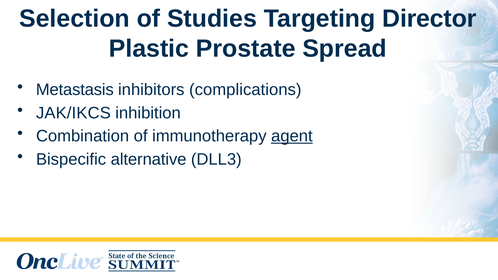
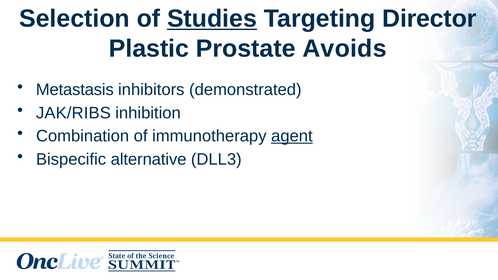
Studies underline: none -> present
Spread: Spread -> Avoids
complications: complications -> demonstrated
JAK/IKCS: JAK/IKCS -> JAK/RIBS
